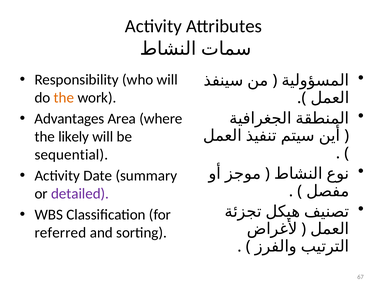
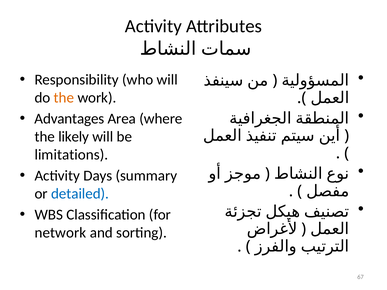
sequential: sequential -> limitations
Date: Date -> Days
detailed colour: purple -> blue
referred: referred -> network
